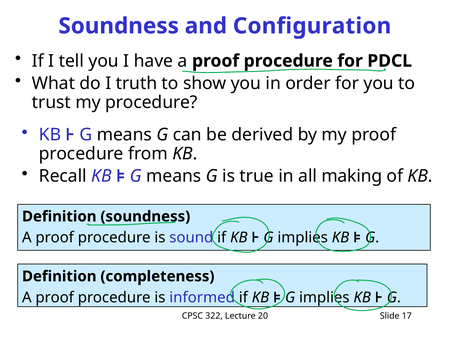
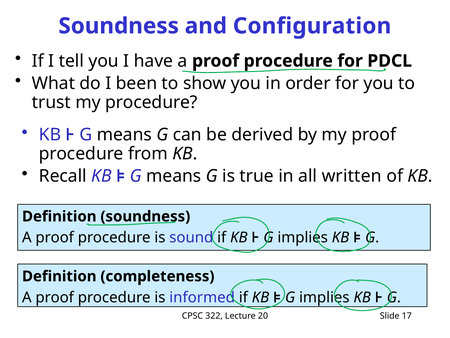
truth: truth -> been
making: making -> written
